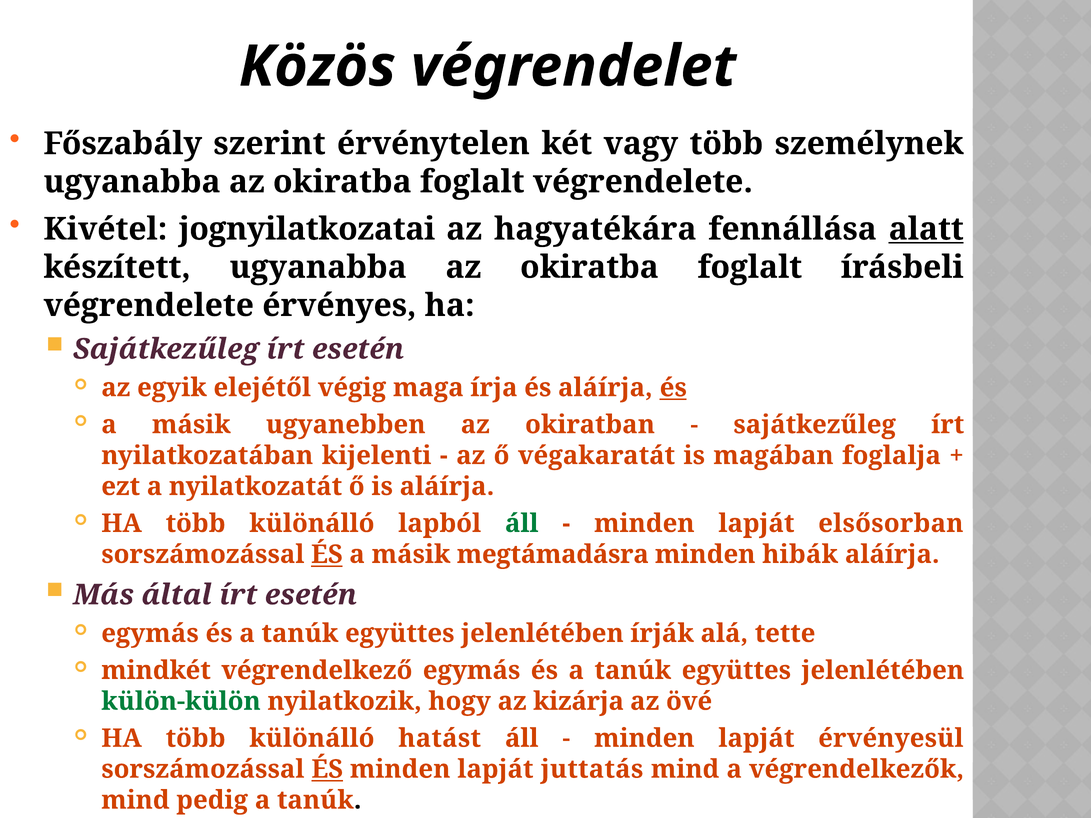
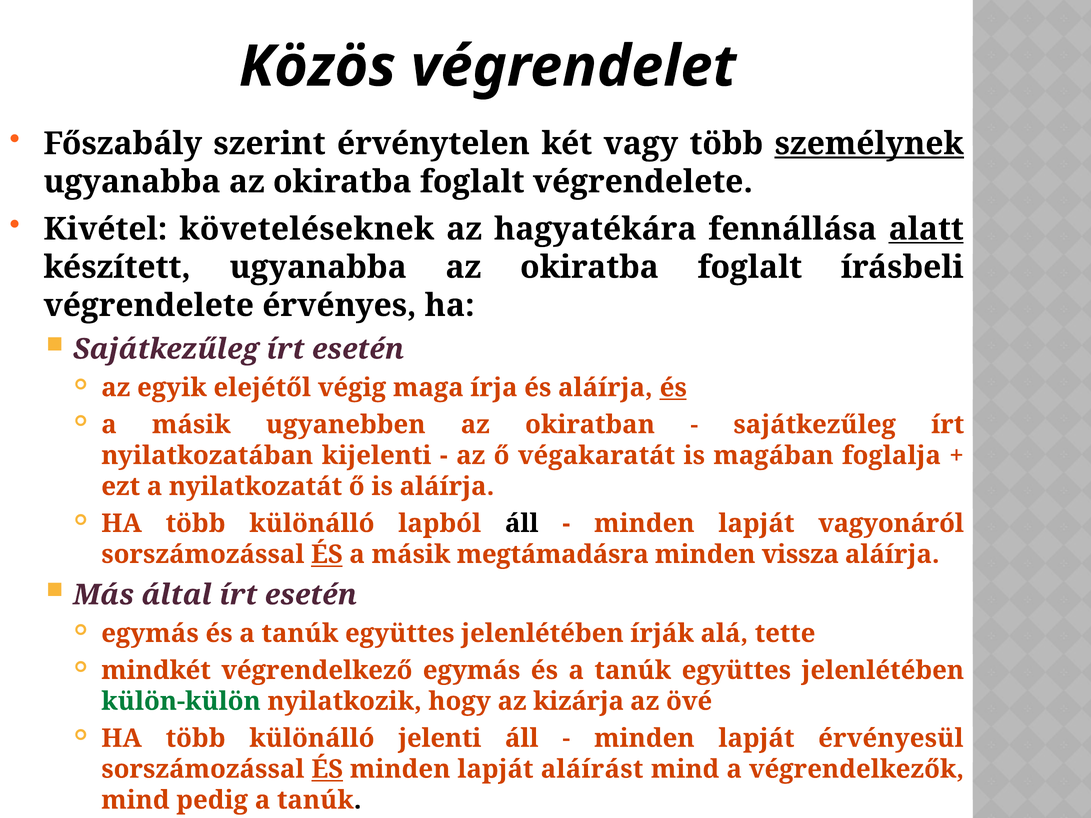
személynek underline: none -> present
jognyilatkozatai: jognyilatkozatai -> követeléseknek
áll at (522, 524) colour: green -> black
elsősorban: elsősorban -> vagyonáról
hibák: hibák -> vissza
hatást: hatást -> jelenti
juttatás: juttatás -> aláírást
